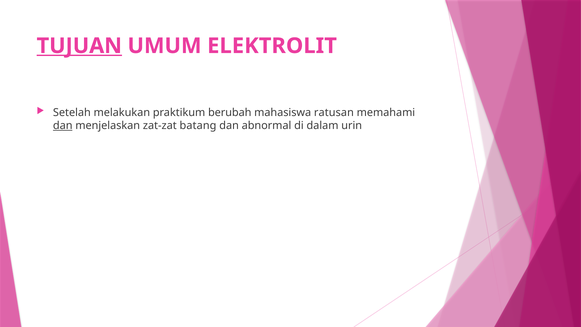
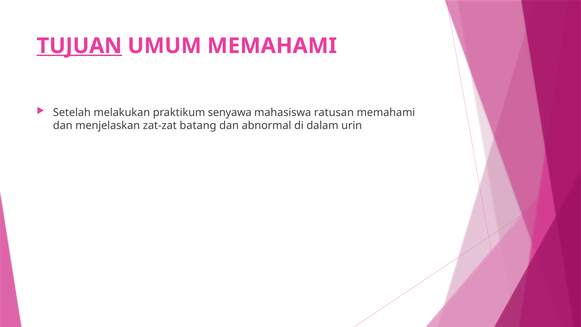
UMUM ELEKTROLIT: ELEKTROLIT -> MEMAHAMI
berubah: berubah -> senyawa
dan at (63, 126) underline: present -> none
